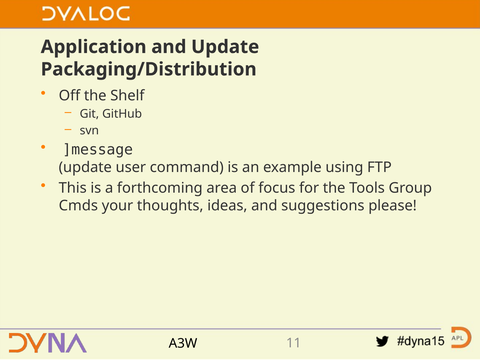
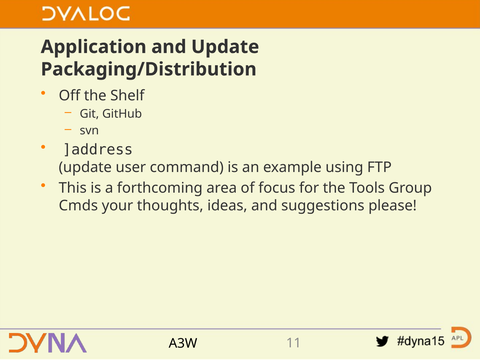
]message: ]message -> ]address
